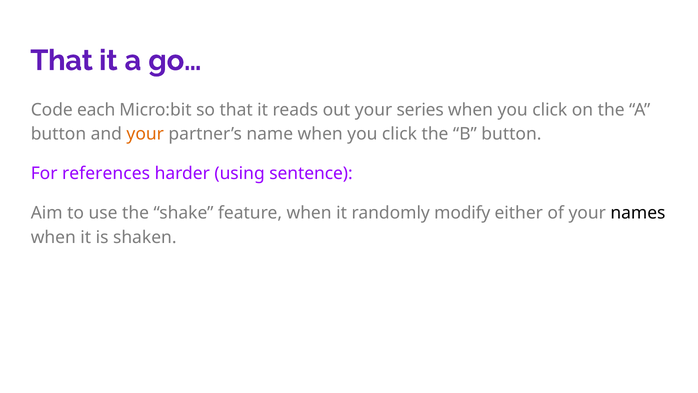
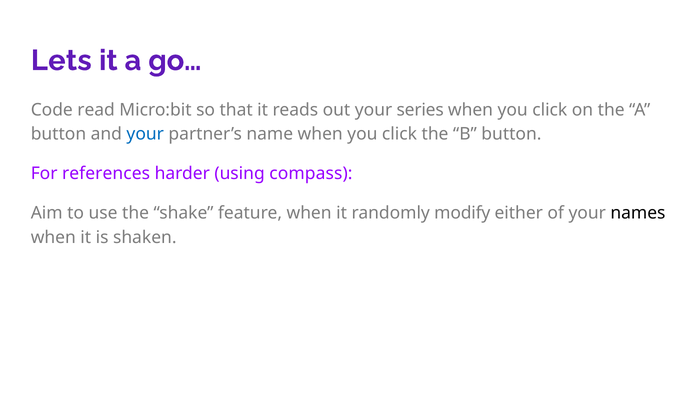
That at (62, 60): That -> Lets
each: each -> read
your at (145, 134) colour: orange -> blue
sentence: sentence -> compass
